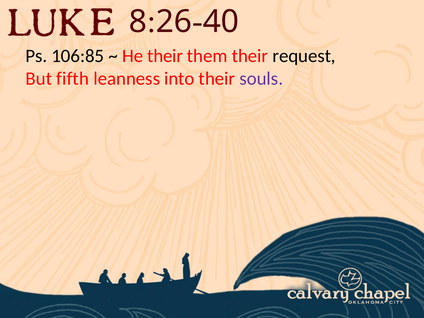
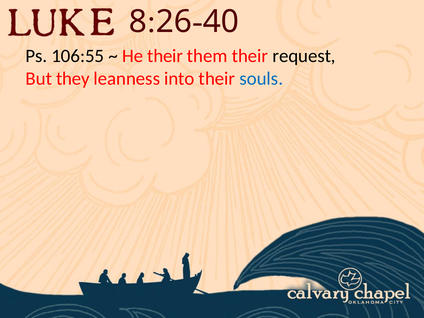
106:85: 106:85 -> 106:55
fifth: fifth -> they
souls colour: purple -> blue
